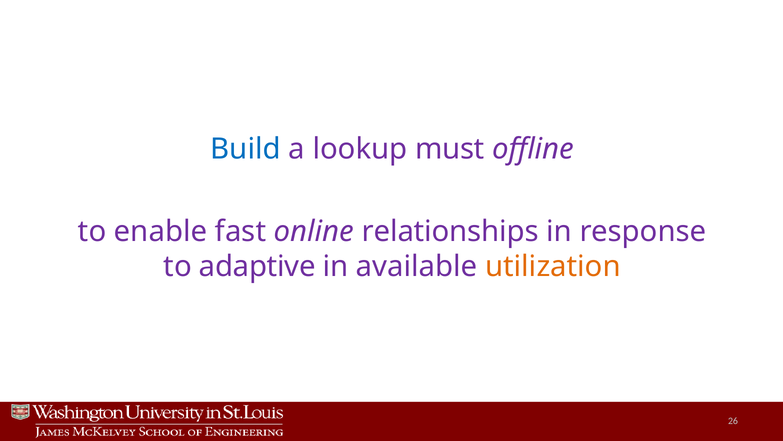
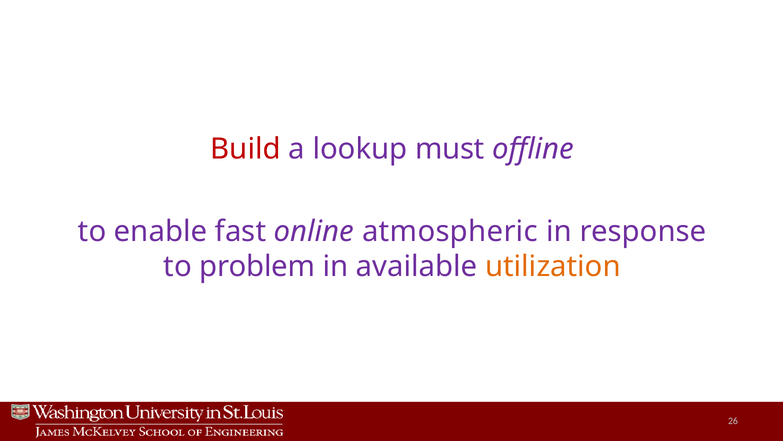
Build colour: blue -> red
relationships: relationships -> atmospheric
adaptive: adaptive -> problem
